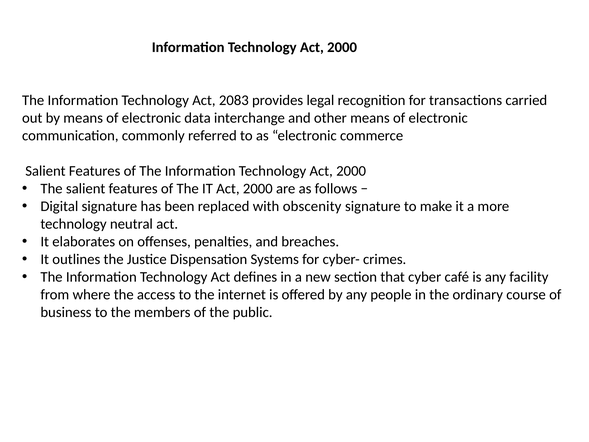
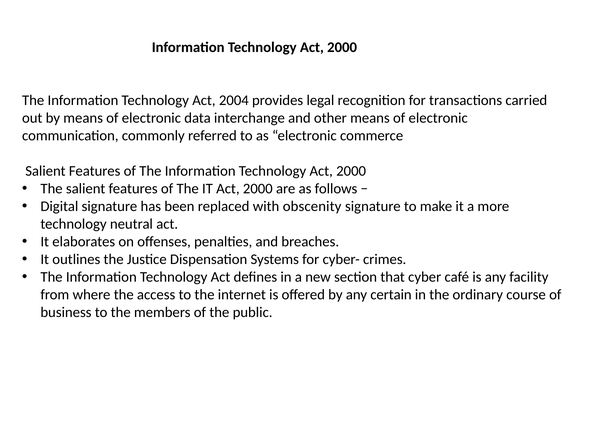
2083: 2083 -> 2004
people: people -> certain
